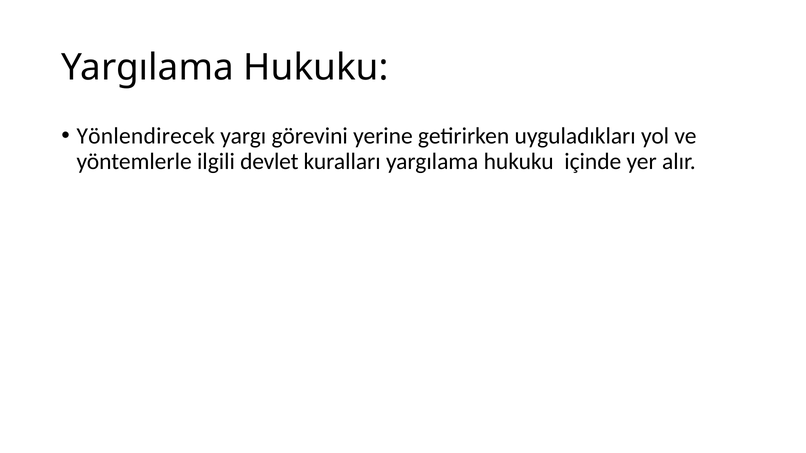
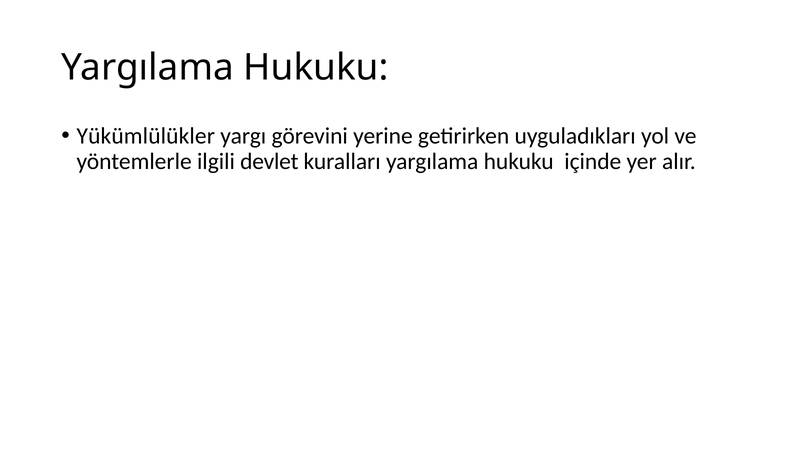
Yönlendirecek: Yönlendirecek -> Yükümlülükler
